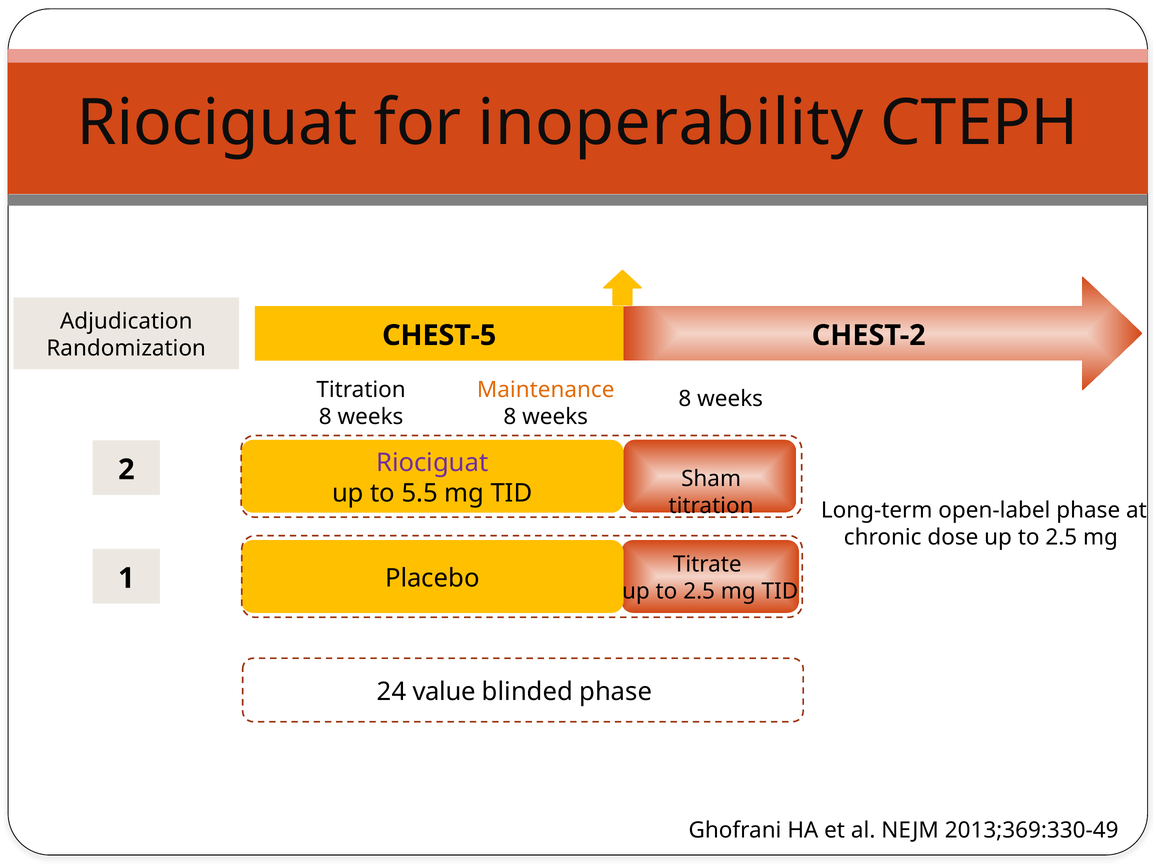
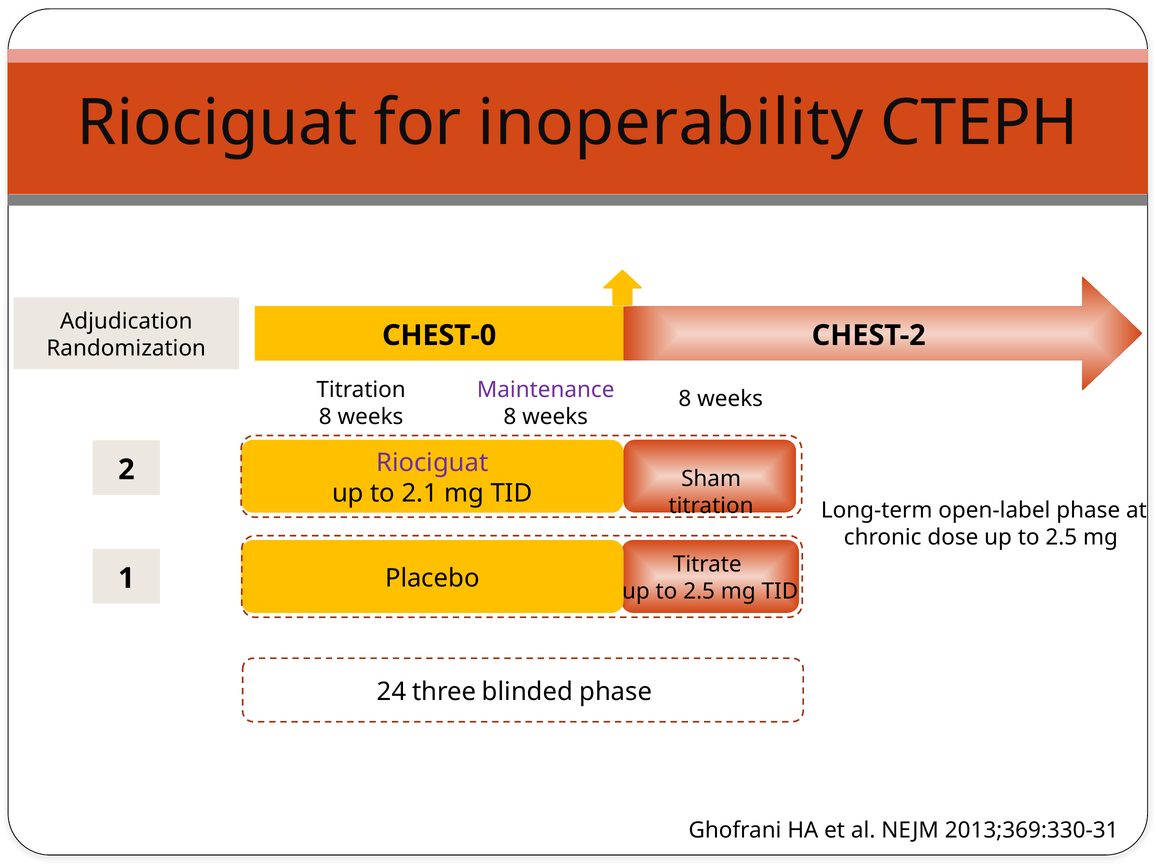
CHEST-5: CHEST-5 -> CHEST-0
Maintenance colour: orange -> purple
5.5: 5.5 -> 2.1
value: value -> three
2013;369:330-49: 2013;369:330-49 -> 2013;369:330-31
